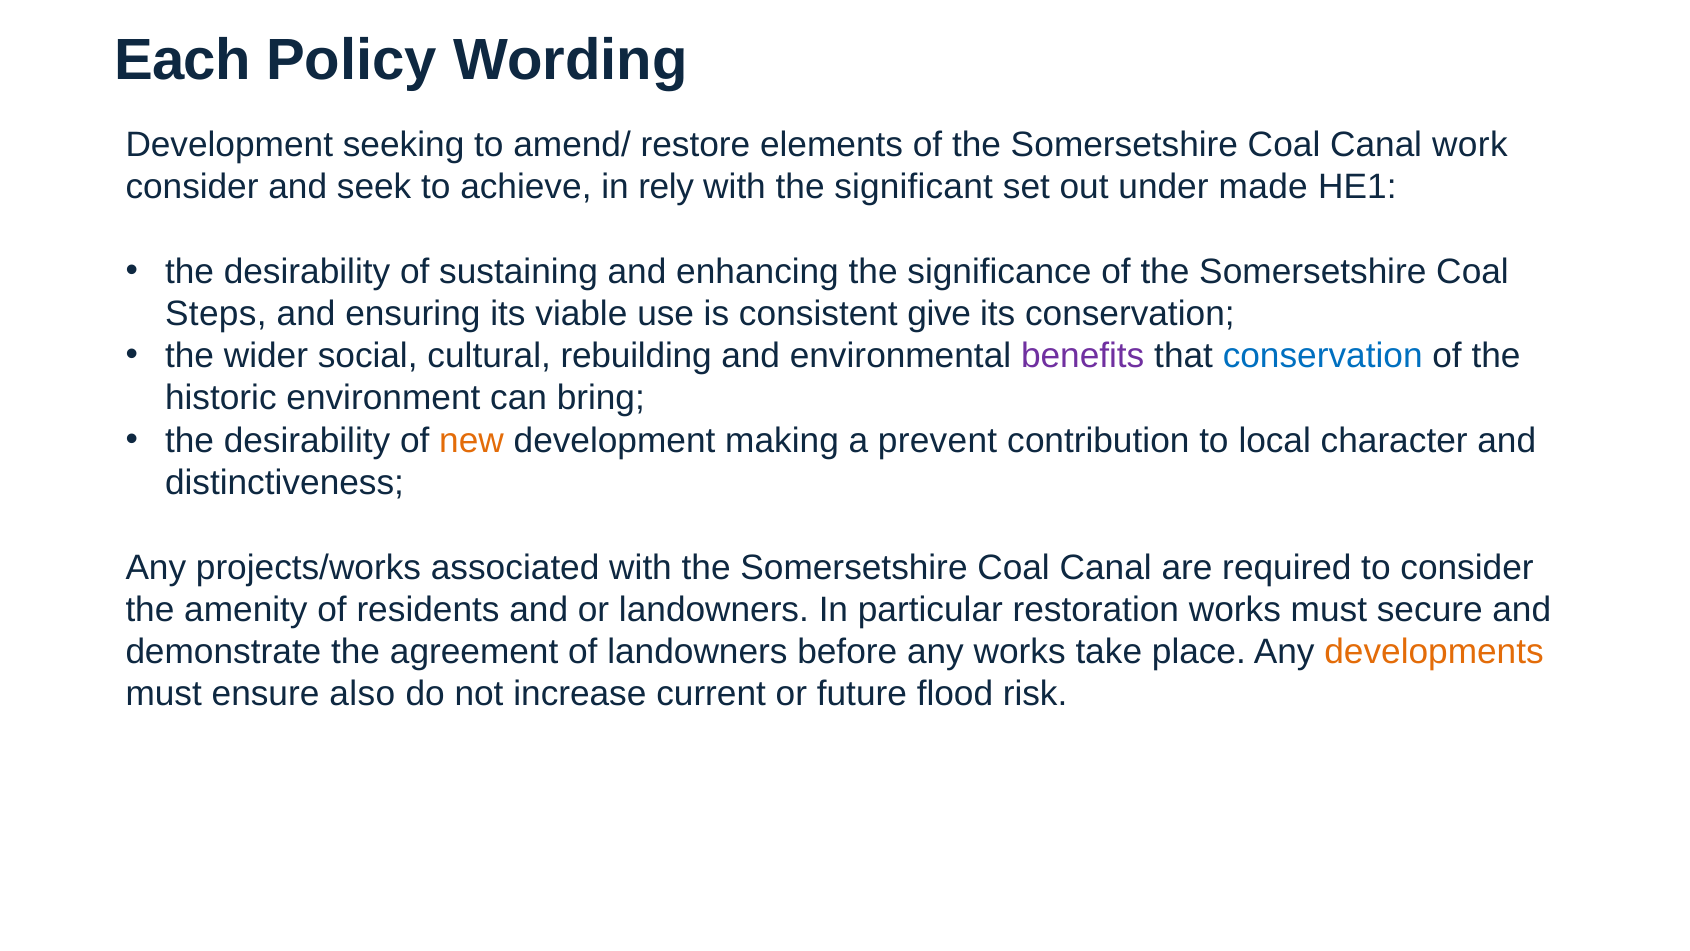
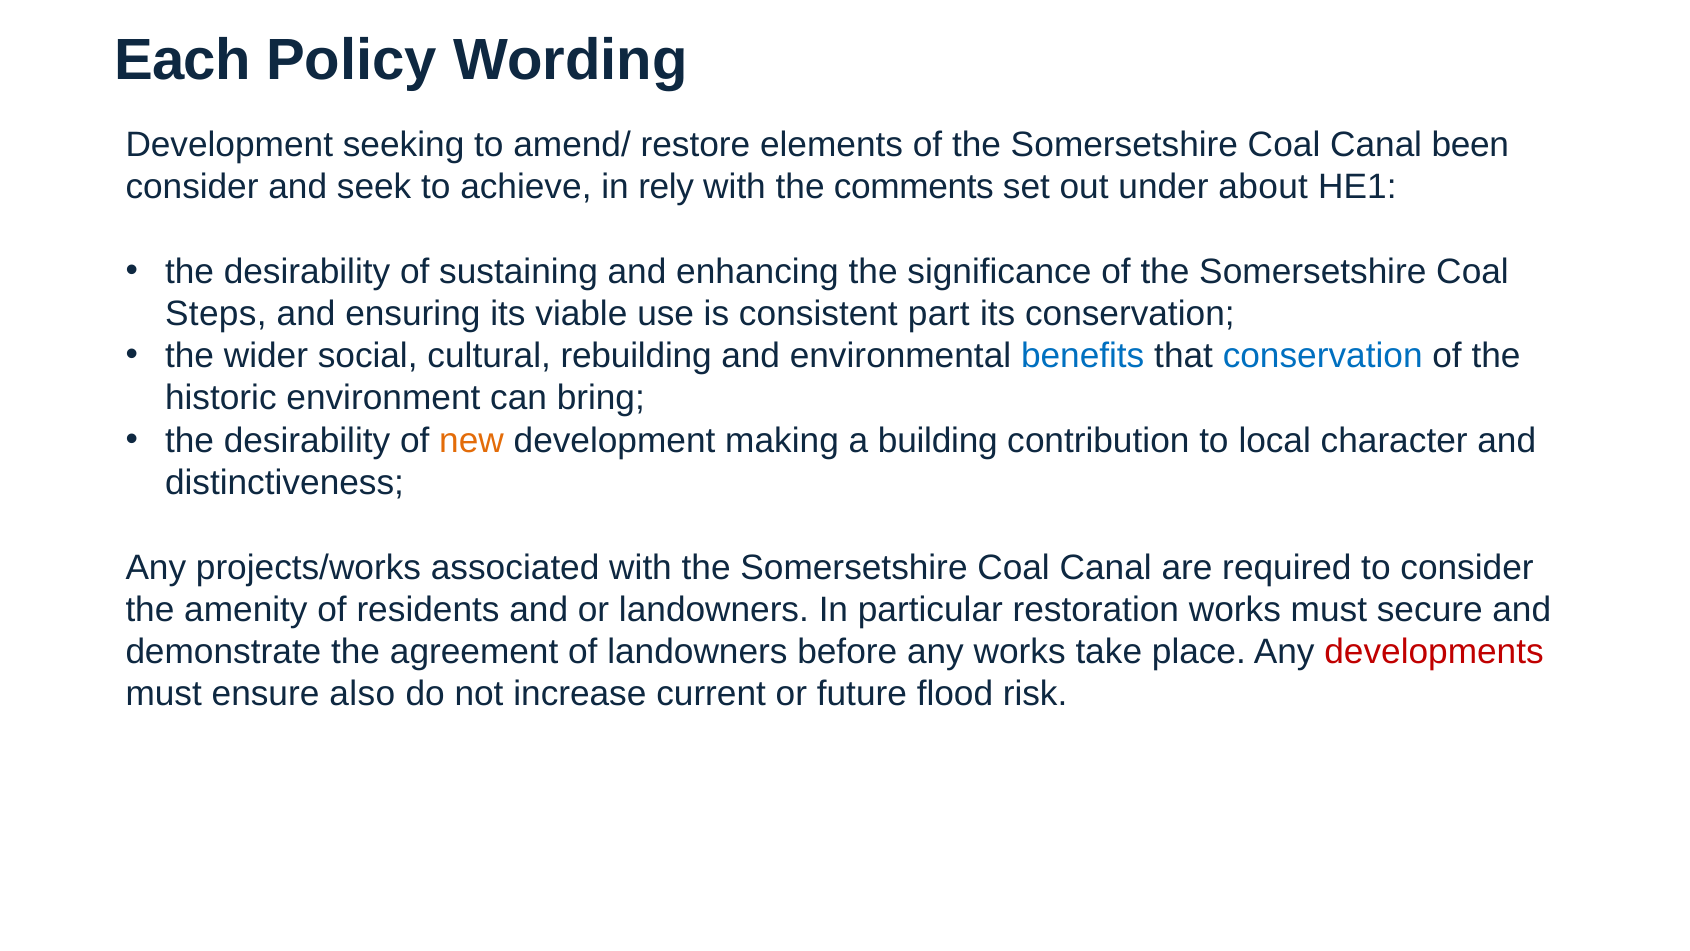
work: work -> been
significant: significant -> comments
made: made -> about
give: give -> part
benefits colour: purple -> blue
prevent: prevent -> building
developments colour: orange -> red
